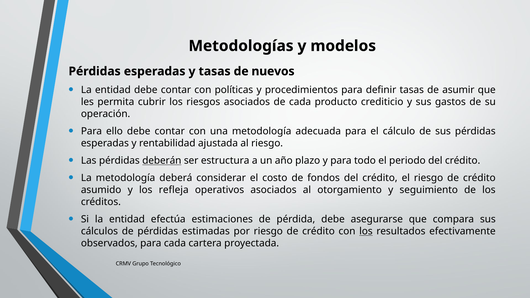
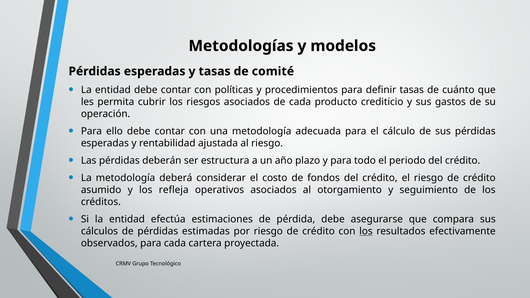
nuevos: nuevos -> comité
asumir: asumir -> cuánto
deberán underline: present -> none
